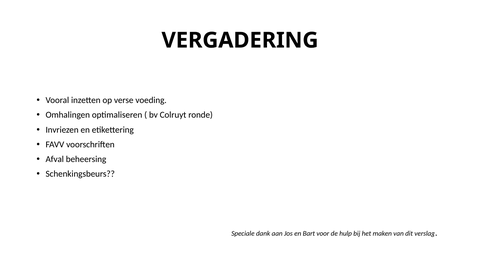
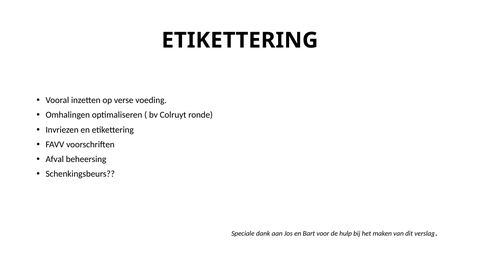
VERGADERING at (240, 40): VERGADERING -> ETIKETTERING
